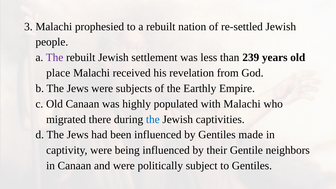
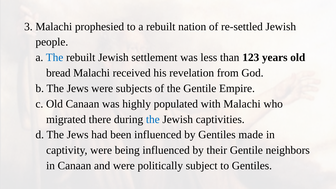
The at (55, 57) colour: purple -> blue
239: 239 -> 123
place: place -> bread
the Earthly: Earthly -> Gentile
